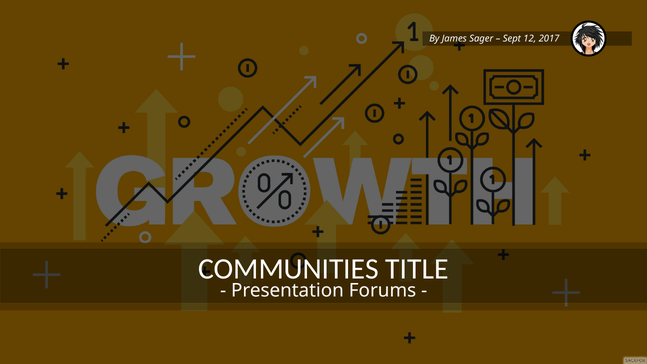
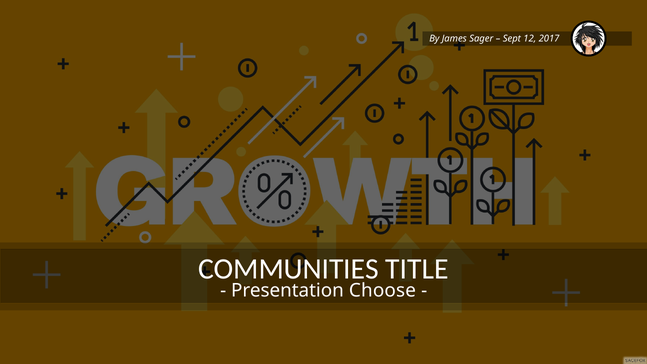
Forums: Forums -> Choose
